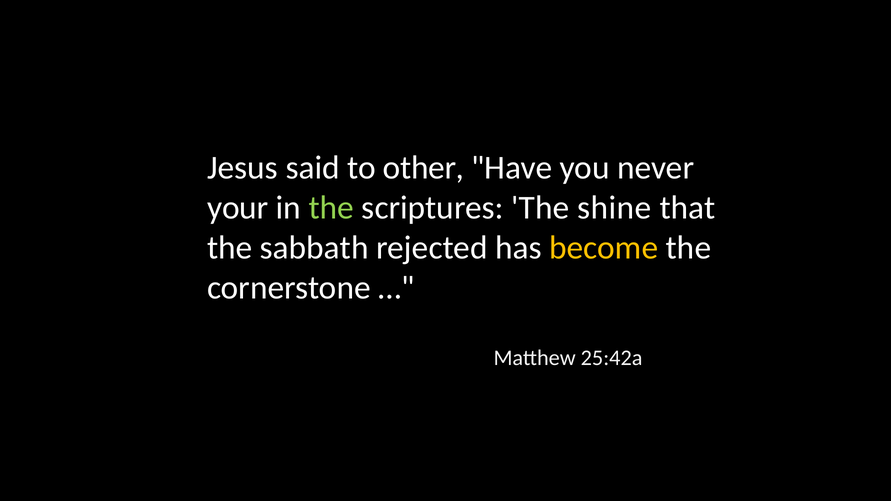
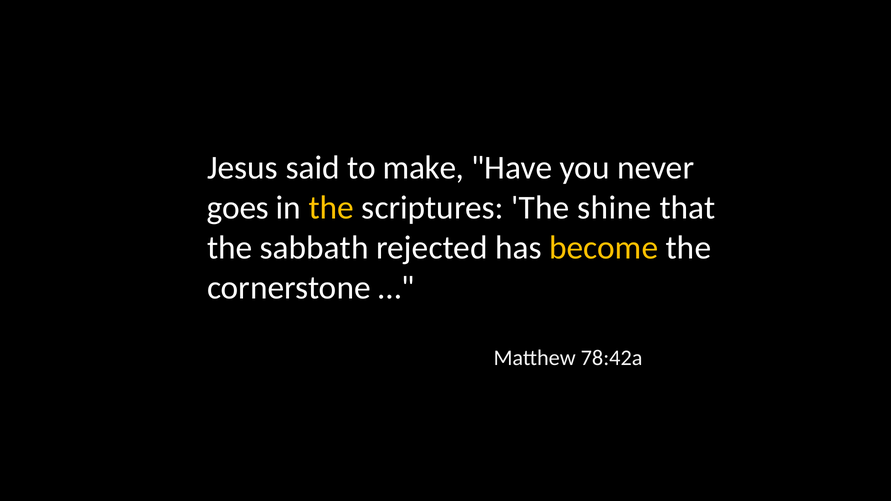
other: other -> make
your: your -> goes
the at (331, 208) colour: light green -> yellow
25:42a: 25:42a -> 78:42a
